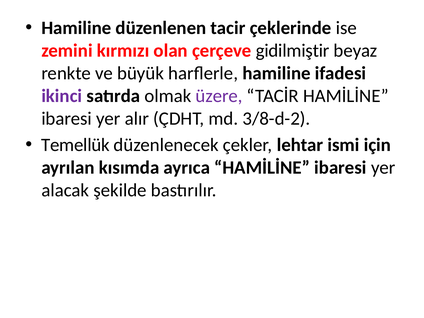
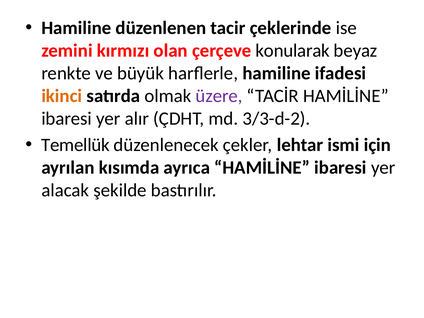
gidilmiştir: gidilmiştir -> konularak
ikinci colour: purple -> orange
3/8-d-2: 3/8-d-2 -> 3/3-d-2
